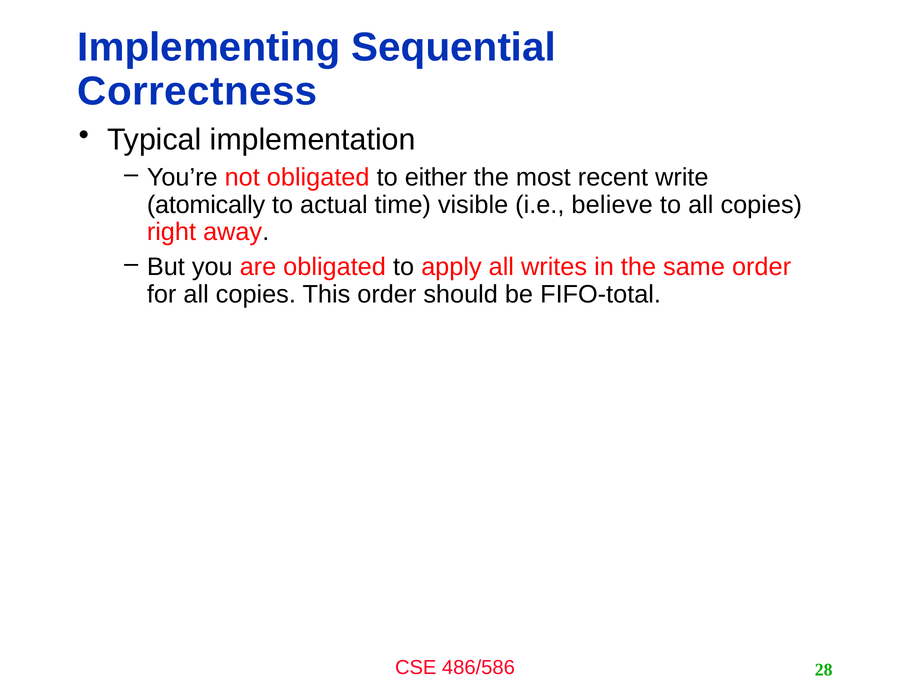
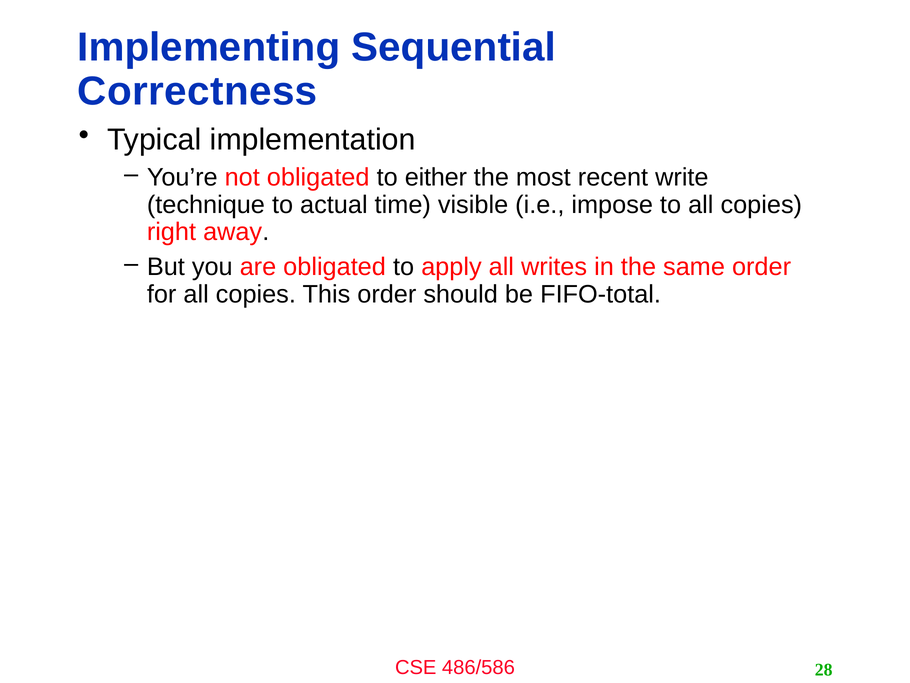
atomically: atomically -> technique
believe: believe -> impose
